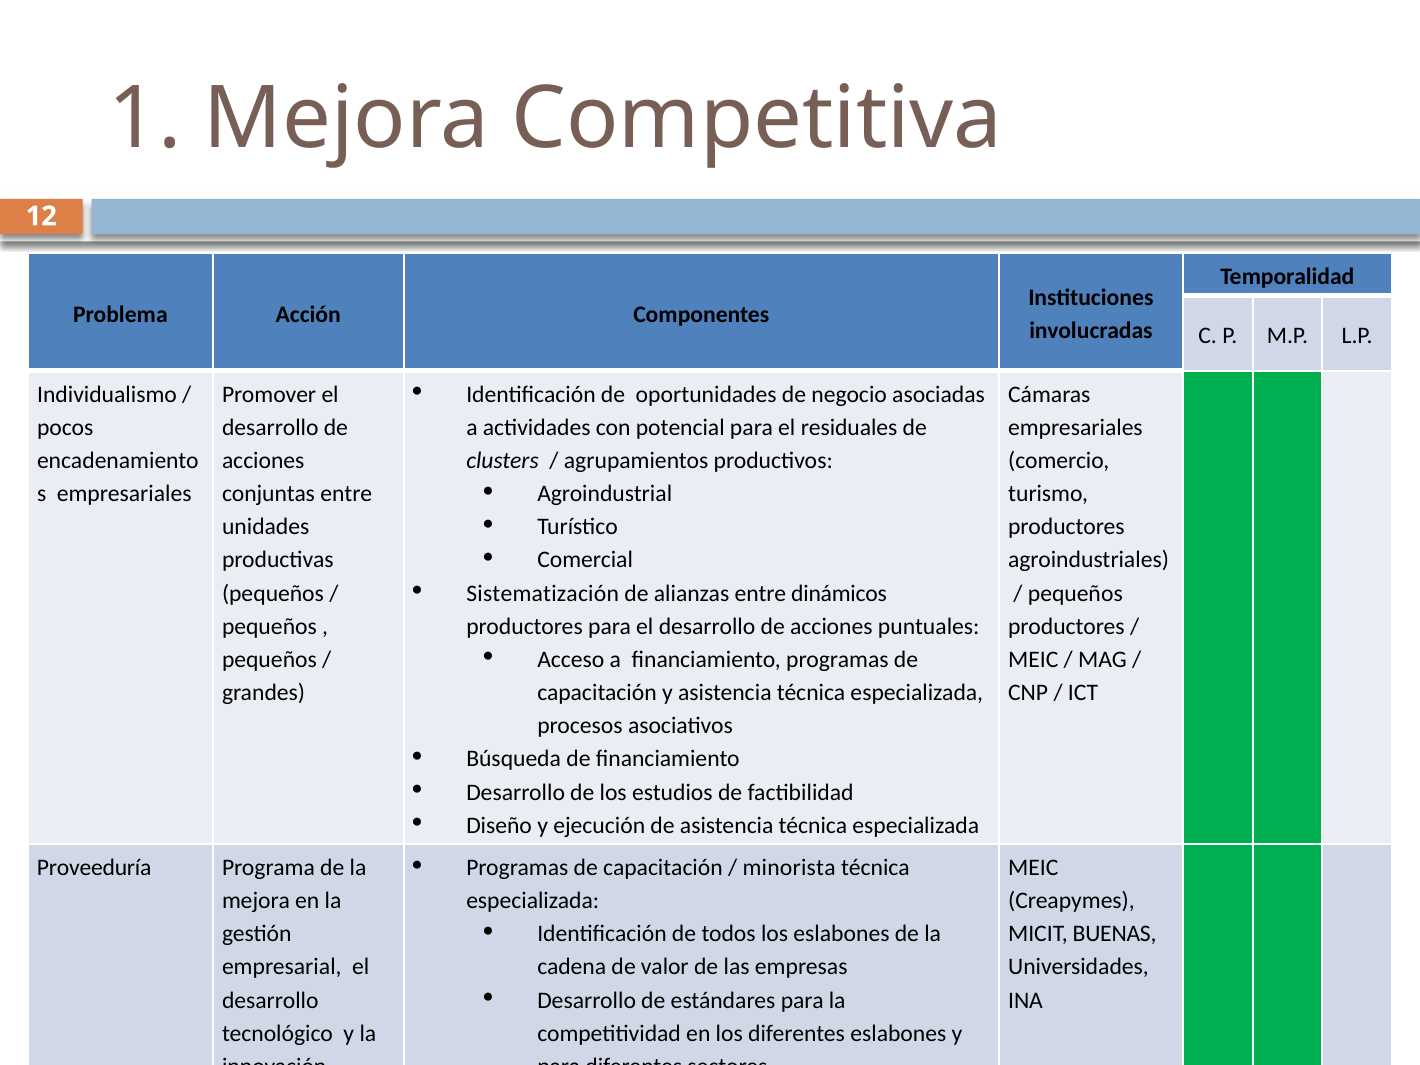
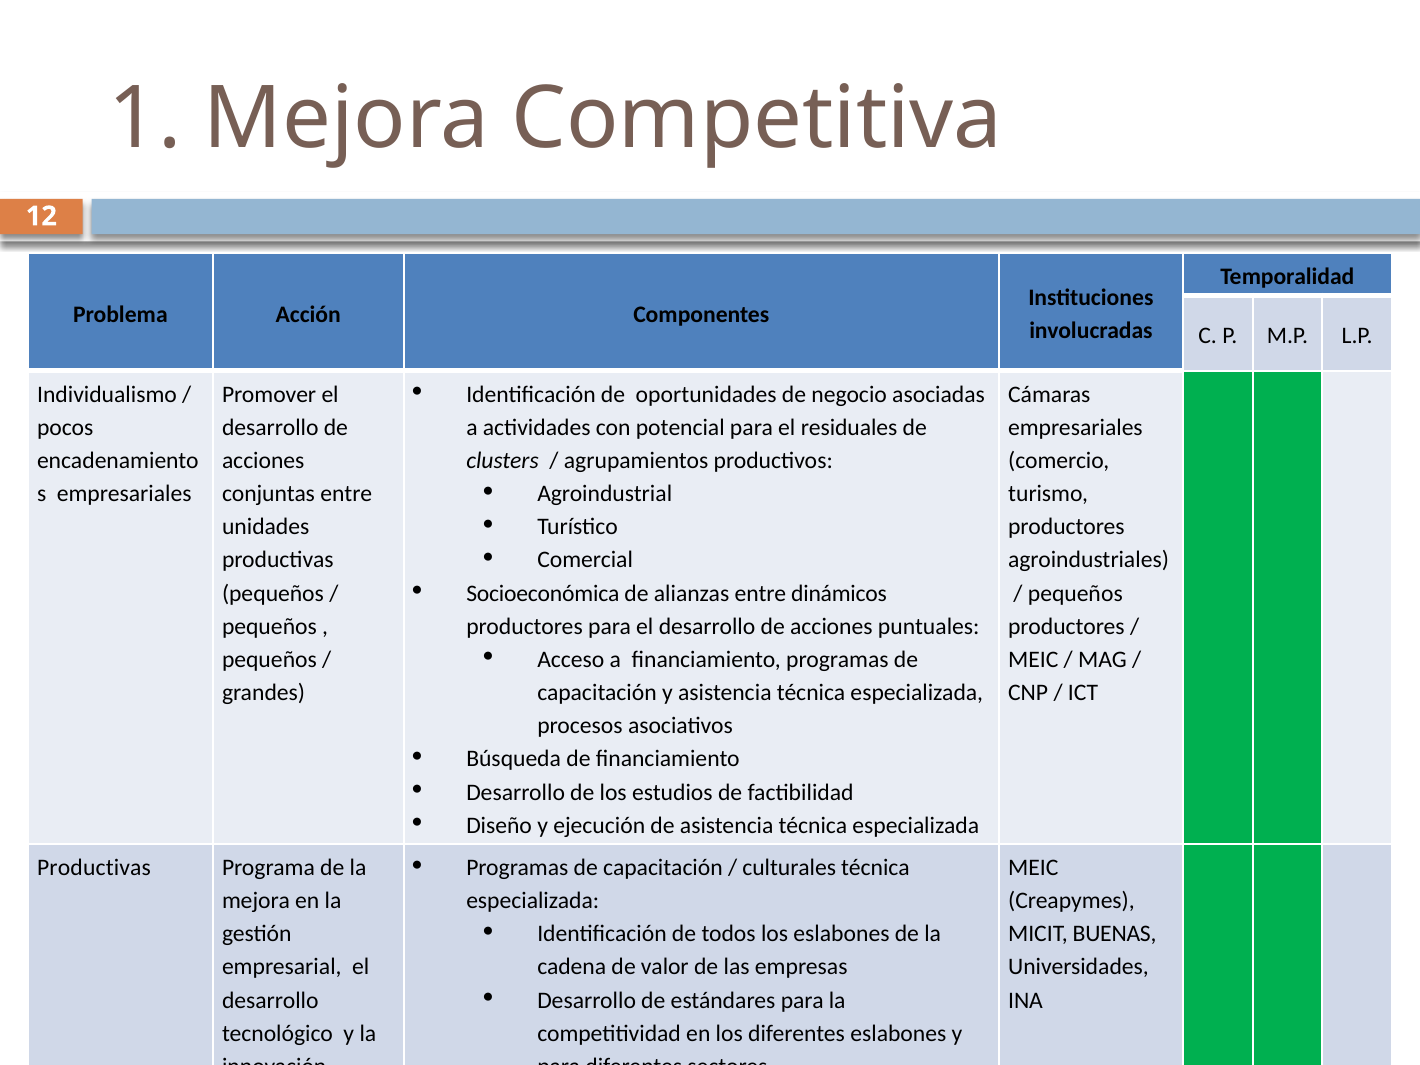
Sistematización: Sistematización -> Socioeconómica
minorista: minorista -> culturales
Proveeduría at (94, 868): Proveeduría -> Productivas
